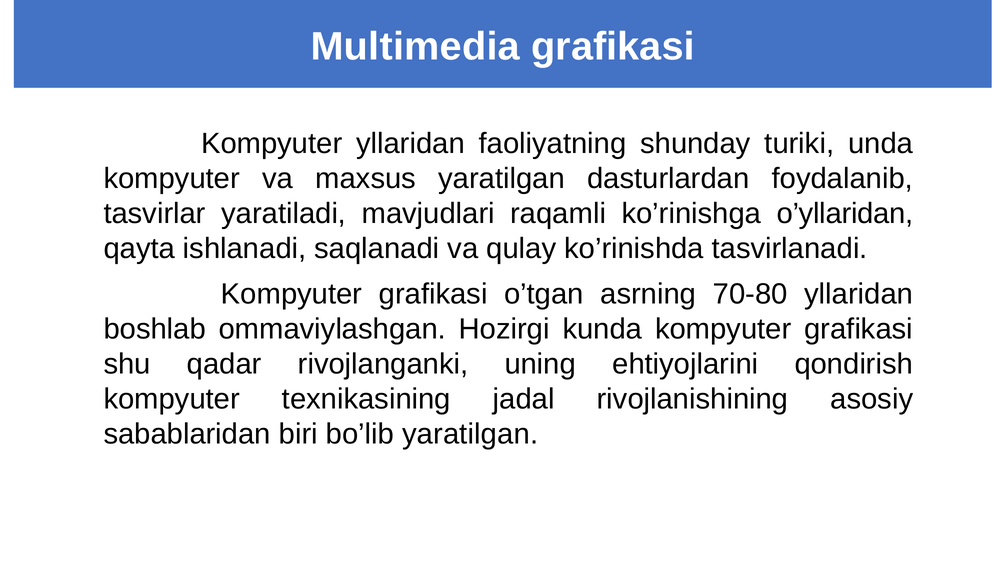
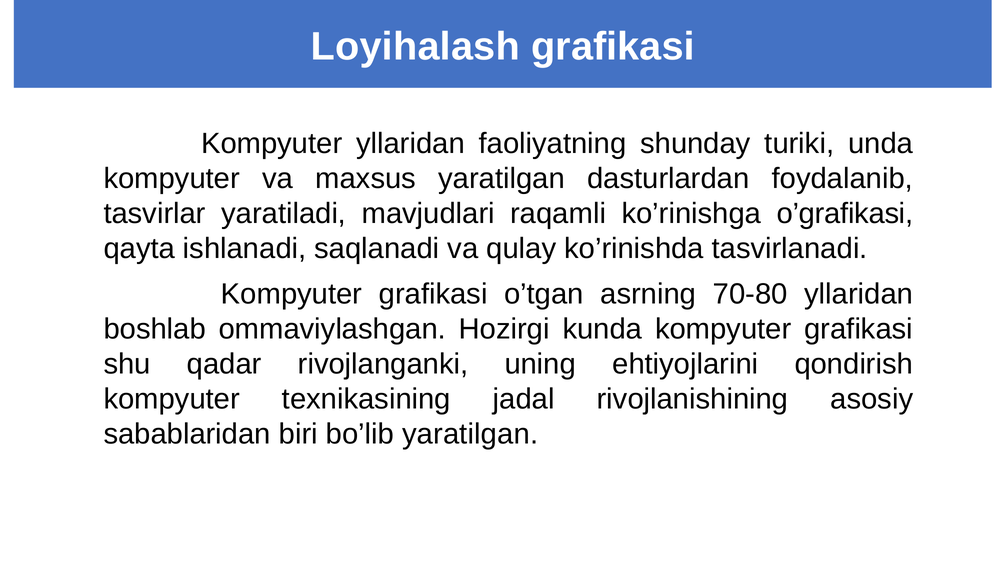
Multimedia: Multimedia -> Loyihalash
o’yllaridan: o’yllaridan -> o’grafikasi
